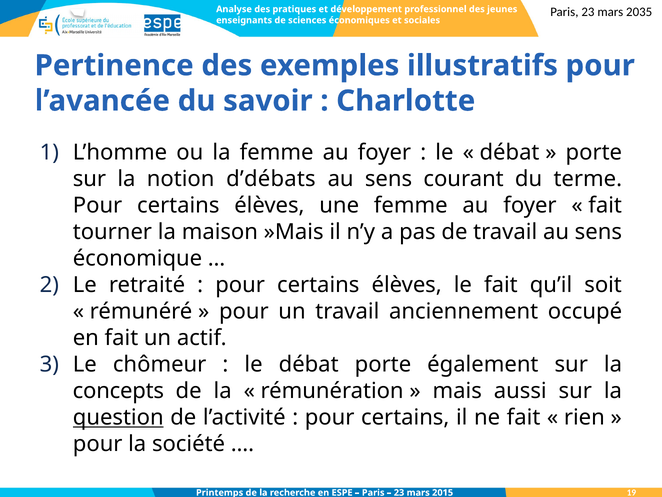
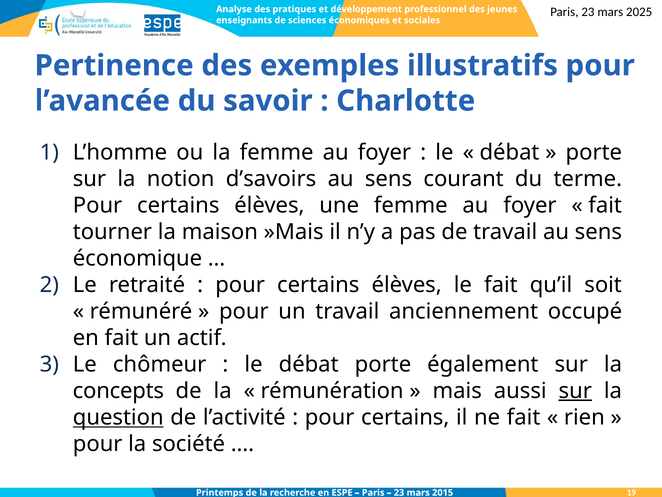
2035: 2035 -> 2025
d’débats: d’débats -> d’savoirs
sur at (575, 391) underline: none -> present
